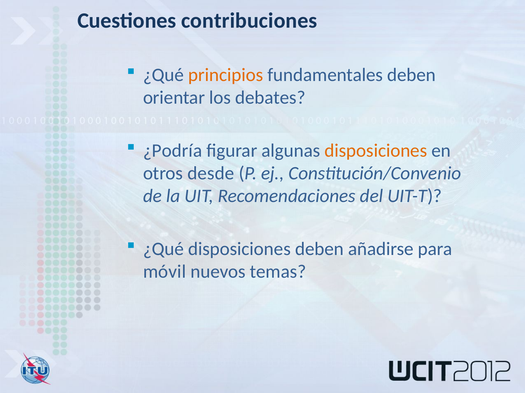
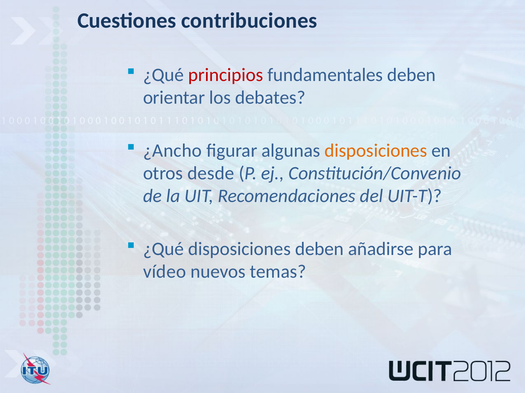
principios colour: orange -> red
¿Podría: ¿Podría -> ¿Ancho
móvil: móvil -> vídeo
